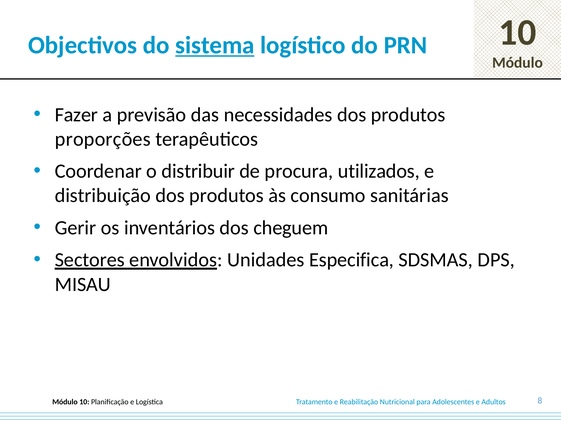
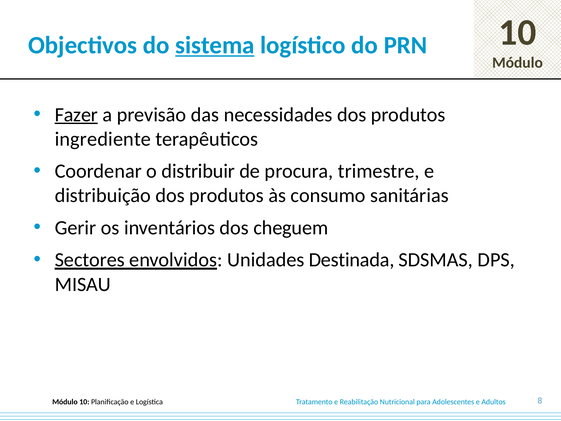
Fazer underline: none -> present
proporções: proporções -> ingrediente
utilizados: utilizados -> trimestre
Especifica: Especifica -> Destinada
